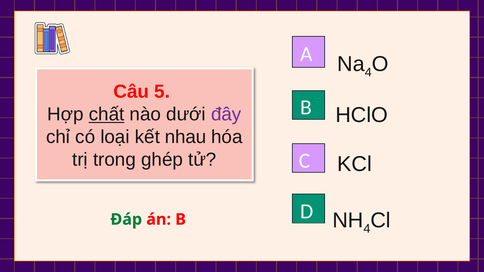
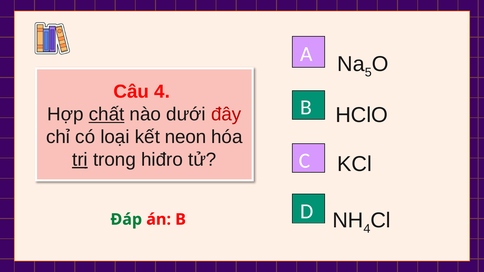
4 at (368, 72): 4 -> 5
Câu 5: 5 -> 4
đây colour: purple -> red
nhau: nhau -> neon
trị underline: none -> present
ghép: ghép -> hiđro
